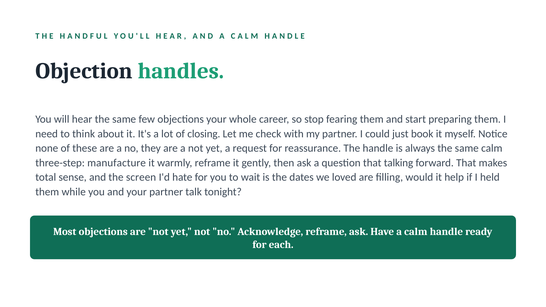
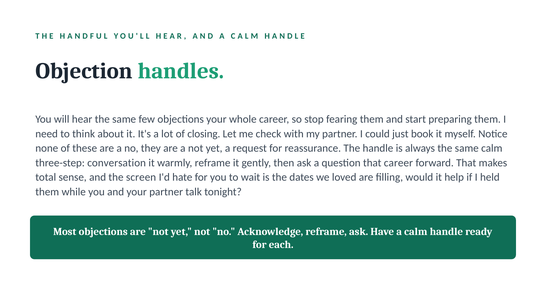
manufacture: manufacture -> conversation
that talking: talking -> career
